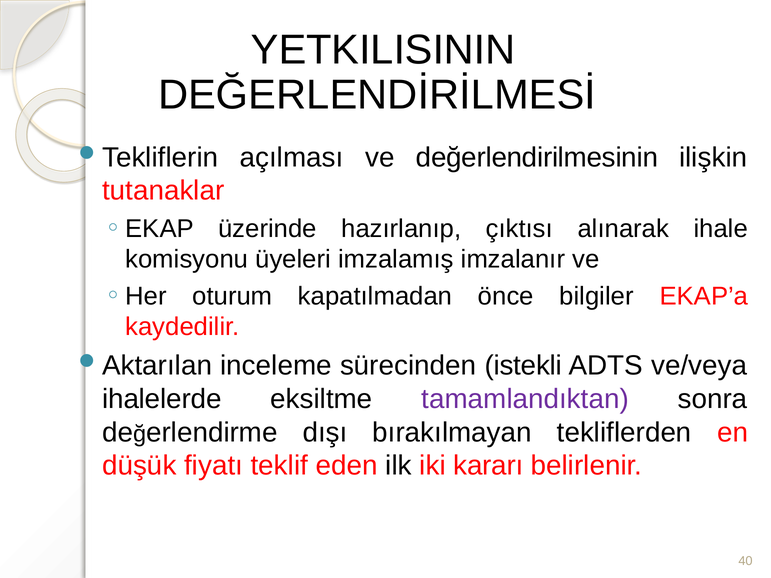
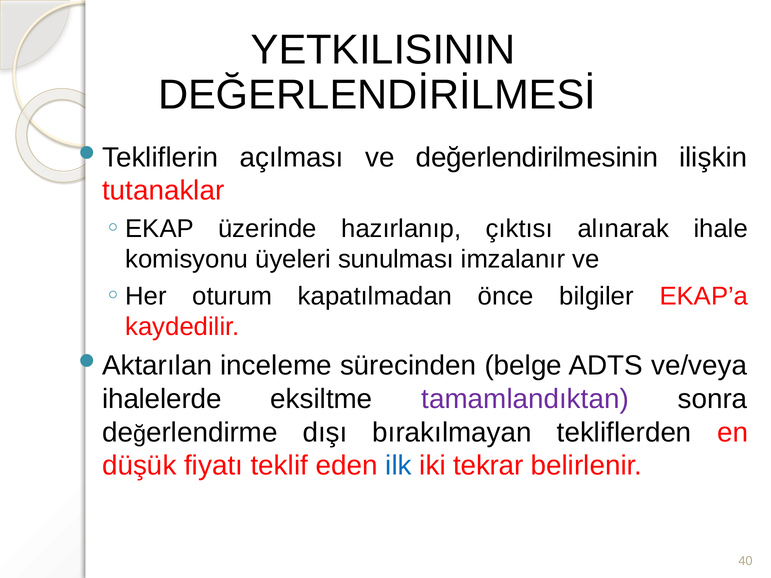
imzalamış: imzalamış -> sunulması
istekli: istekli -> belge
ilk colour: black -> blue
kararı: kararı -> tekrar
